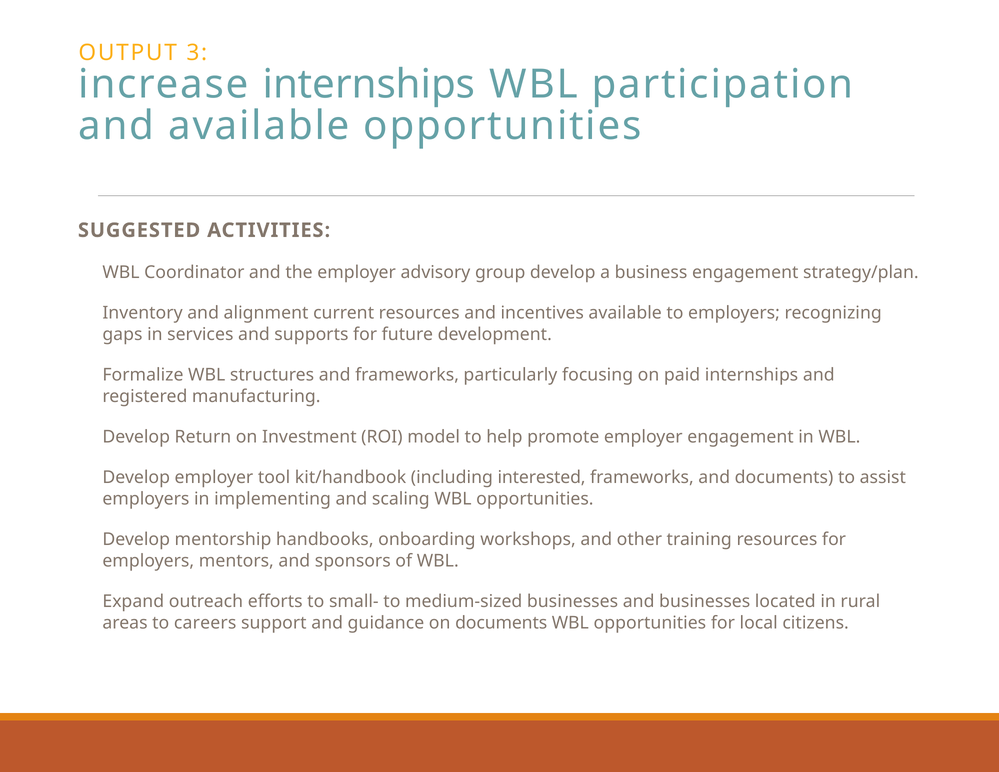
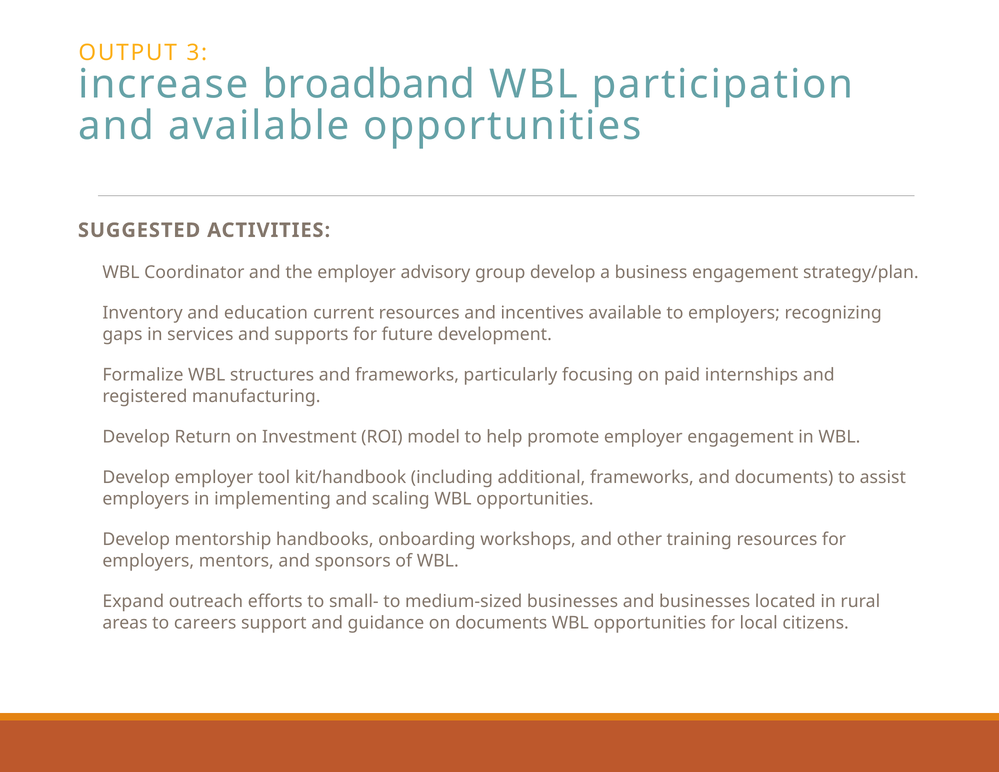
increase internships: internships -> broadband
alignment: alignment -> education
interested: interested -> additional
